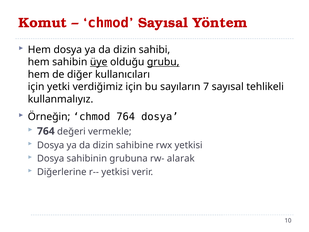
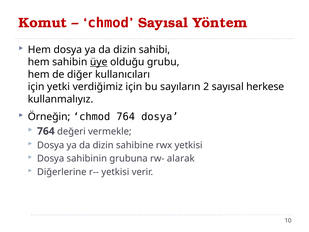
grubu underline: present -> none
7: 7 -> 2
tehlikeli: tehlikeli -> herkese
